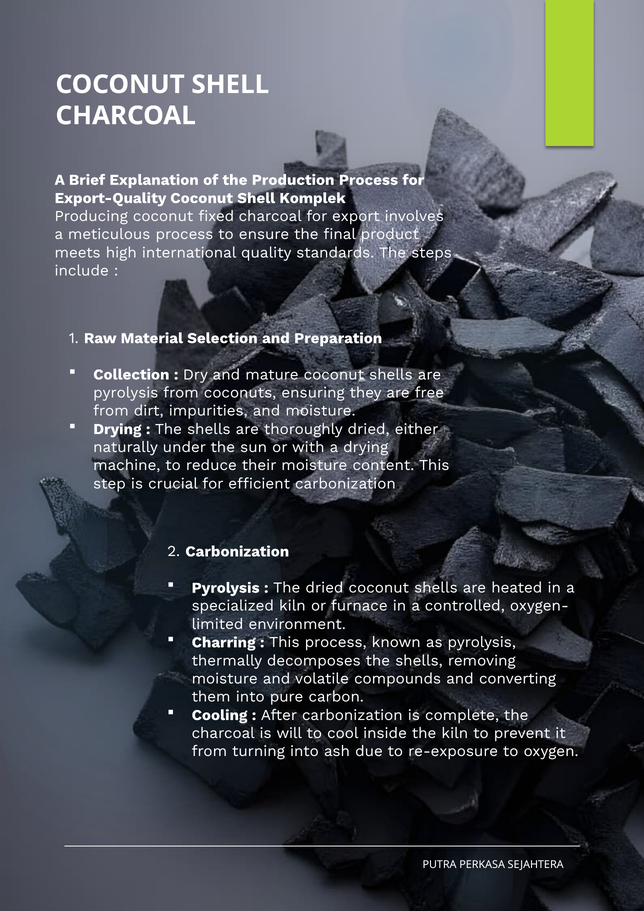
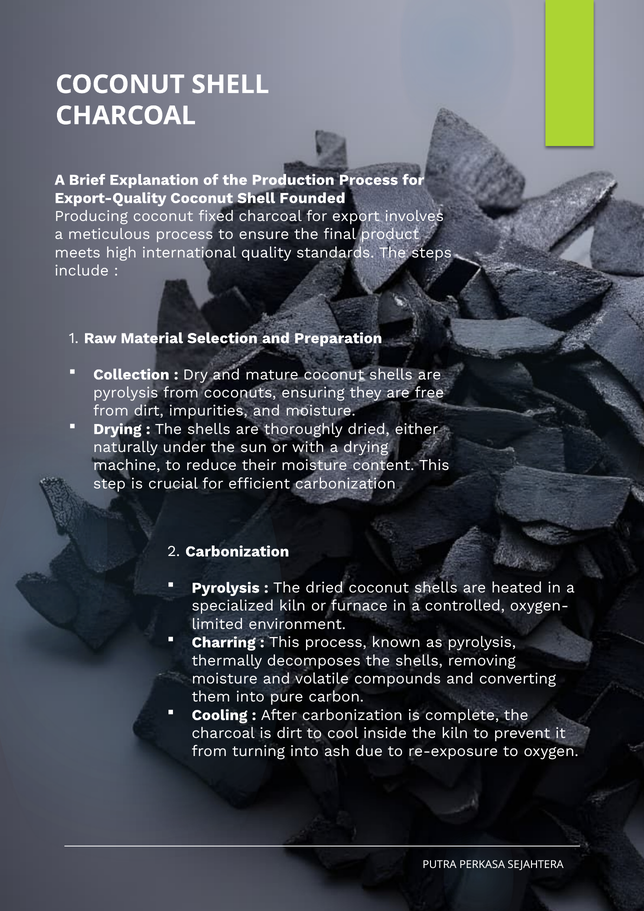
Komplek: Komplek -> Founded
is will: will -> dirt
